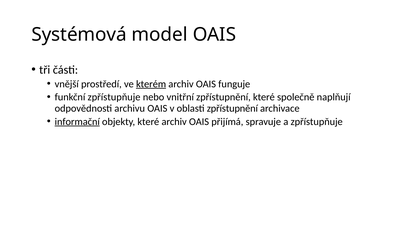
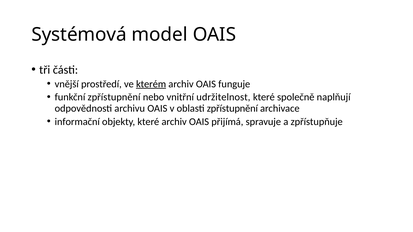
funkční zpřístupňuje: zpřístupňuje -> zpřístupnění
vnitřní zpřístupnění: zpřístupnění -> udržitelnost
informační underline: present -> none
